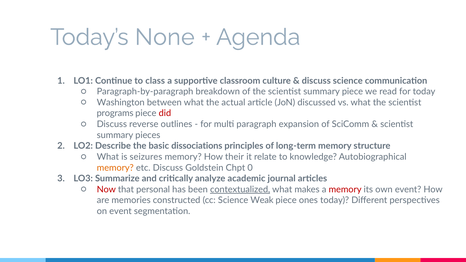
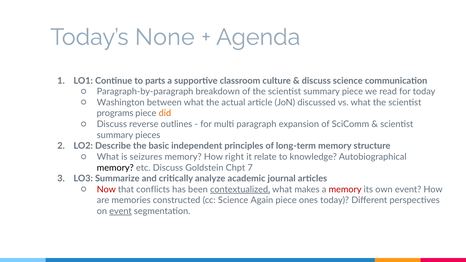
class: class -> parts
did colour: red -> orange
dissociations: dissociations -> independent
their: their -> right
memory at (115, 168) colour: orange -> black
0: 0 -> 7
personal: personal -> conflicts
Weak: Weak -> Again
event at (121, 211) underline: none -> present
